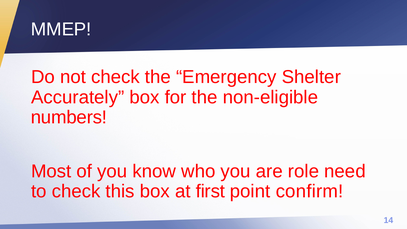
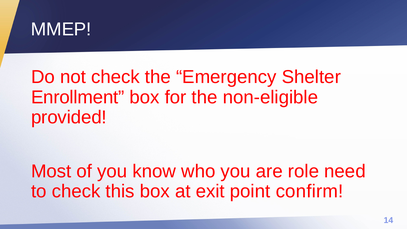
Accurately: Accurately -> Enrollment
numbers: numbers -> provided
first: first -> exit
